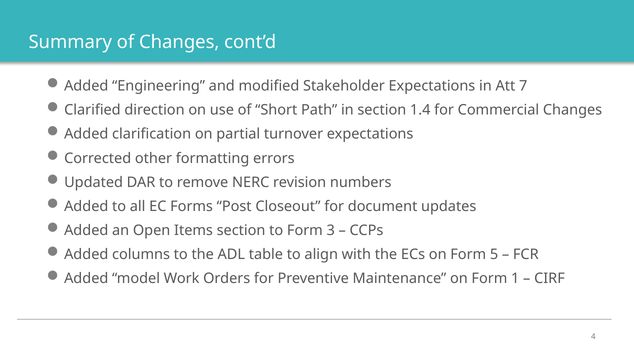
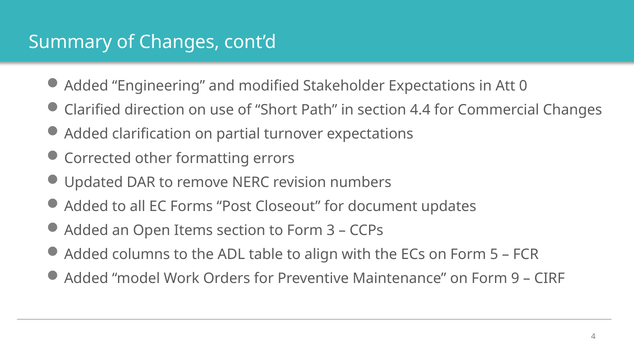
7: 7 -> 0
1.4: 1.4 -> 4.4
1: 1 -> 9
